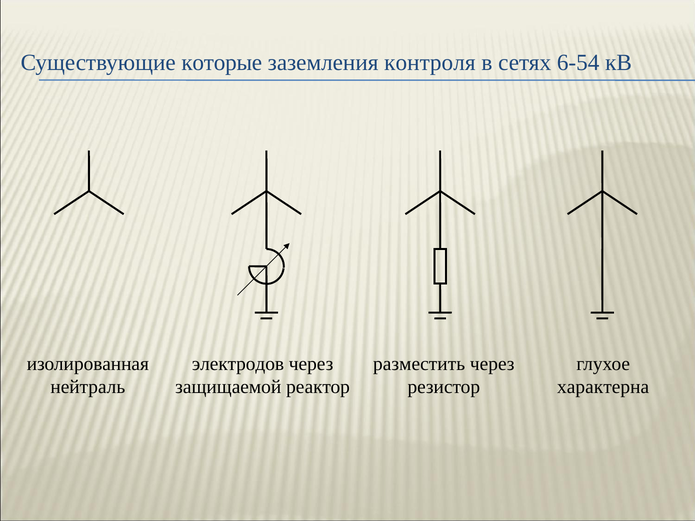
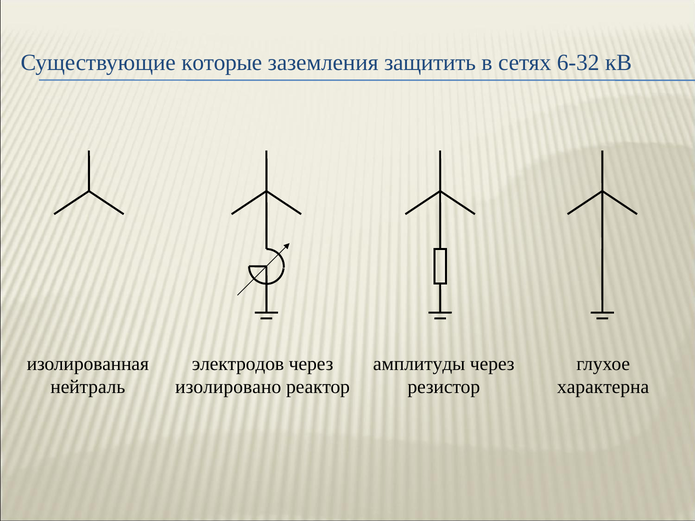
контроля: контроля -> защитить
6-54: 6-54 -> 6-32
разместить: разместить -> амплитуды
защищаемой: защищаемой -> изолировано
